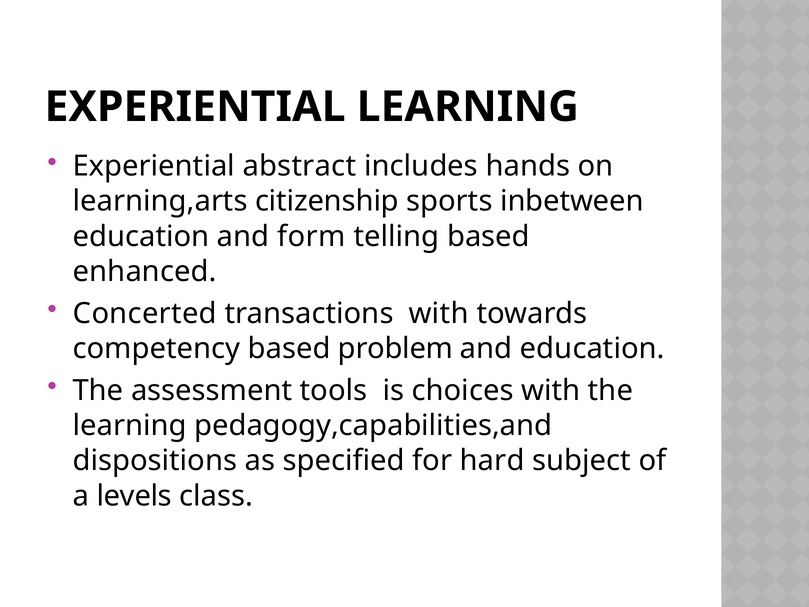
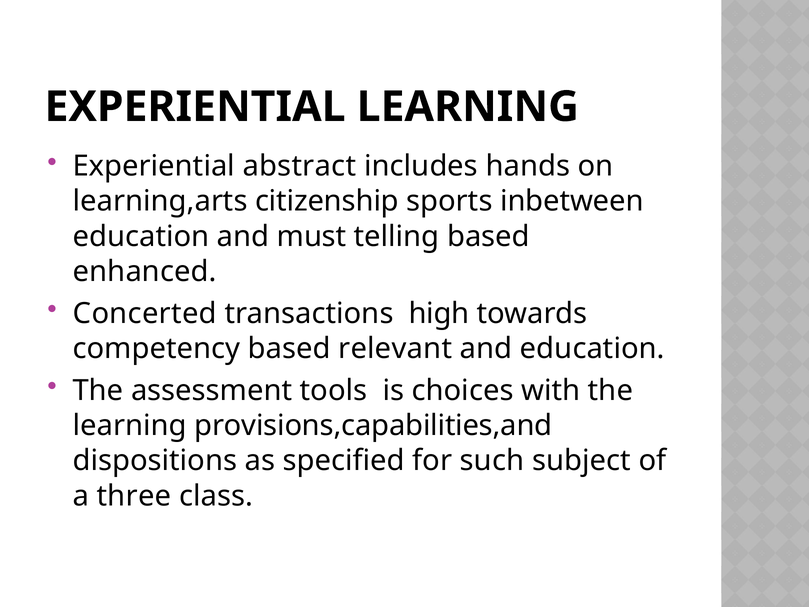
form: form -> must
transactions with: with -> high
problem: problem -> relevant
pedagogy,capabilities,and: pedagogy,capabilities,and -> provisions,capabilities,and
hard: hard -> such
levels: levels -> three
